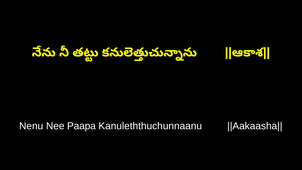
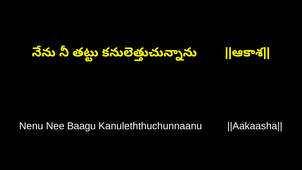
Paapa: Paapa -> Baagu
